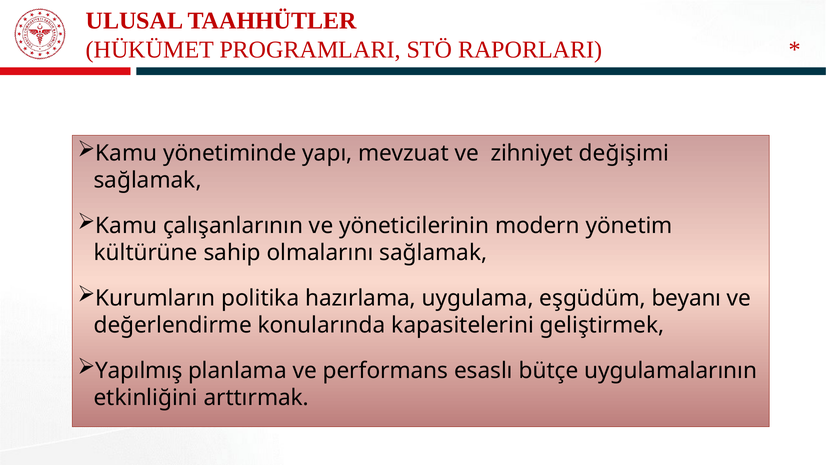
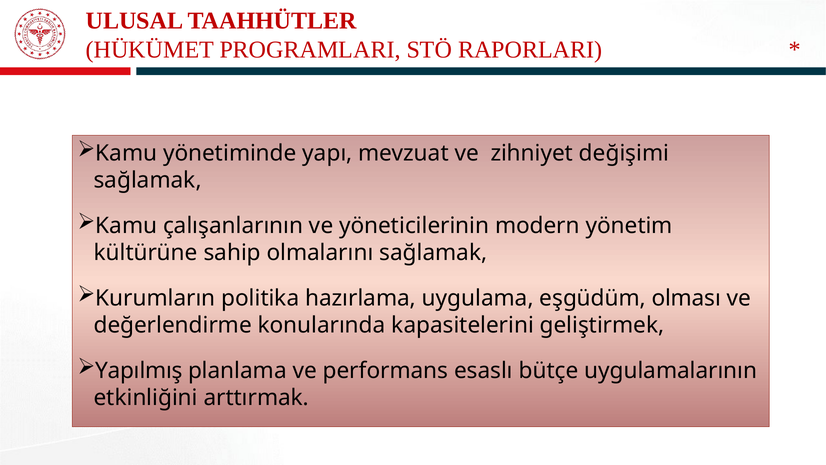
beyanı: beyanı -> olması
